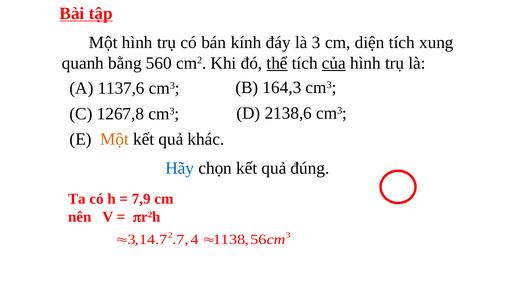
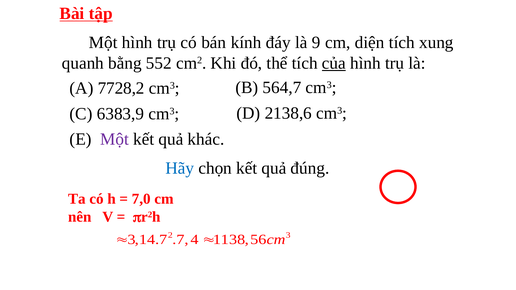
là 3: 3 -> 9
560: 560 -> 552
thể underline: present -> none
164,3: 164,3 -> 564,7
1137,6: 1137,6 -> 7728,2
1267,8: 1267,8 -> 6383,9
Một at (115, 139) colour: orange -> purple
7,9: 7,9 -> 7,0
